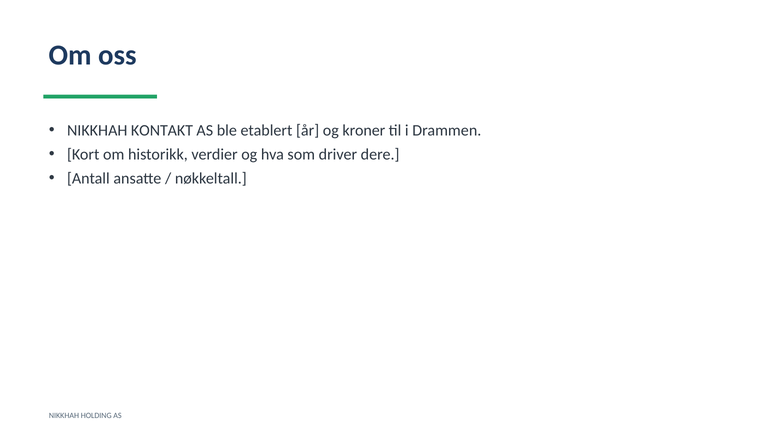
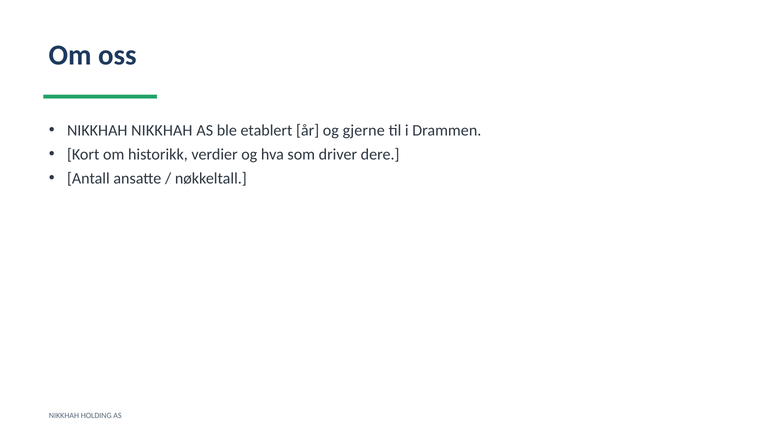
NIKKHAH KONTAKT: KONTAKT -> NIKKHAH
kroner: kroner -> gjerne
